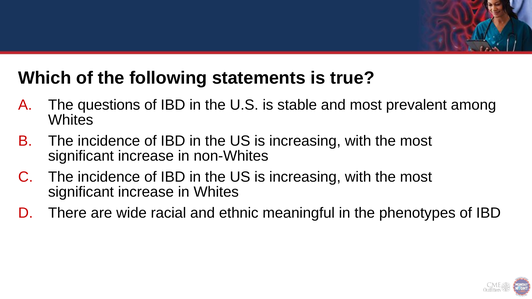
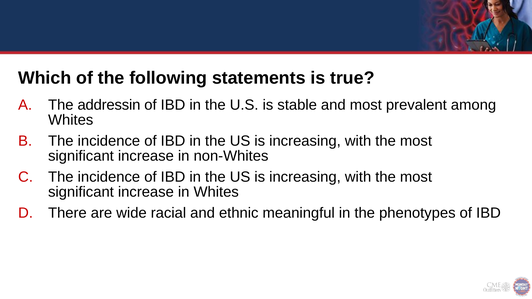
questions: questions -> addressin
